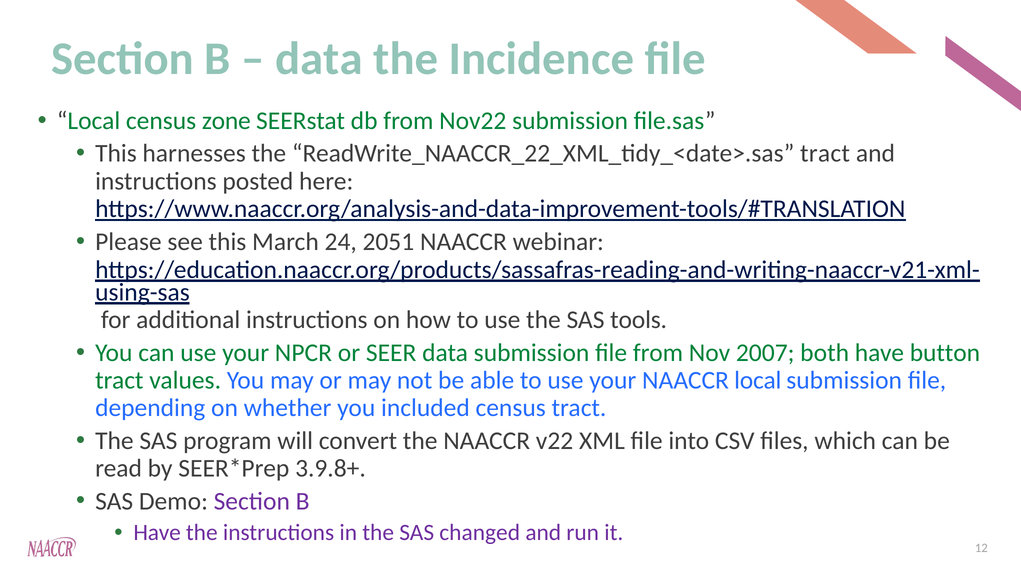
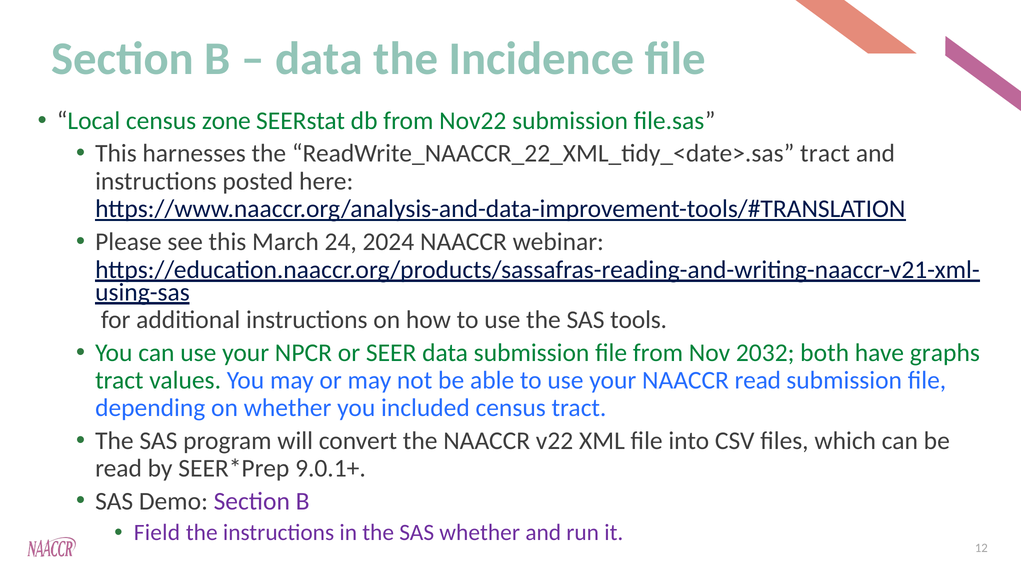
2051: 2051 -> 2024
2007: 2007 -> 2032
button: button -> graphs
NAACCR local: local -> read
3.9.8+: 3.9.8+ -> 9.0.1+
Have at (157, 533): Have -> Field
SAS changed: changed -> whether
